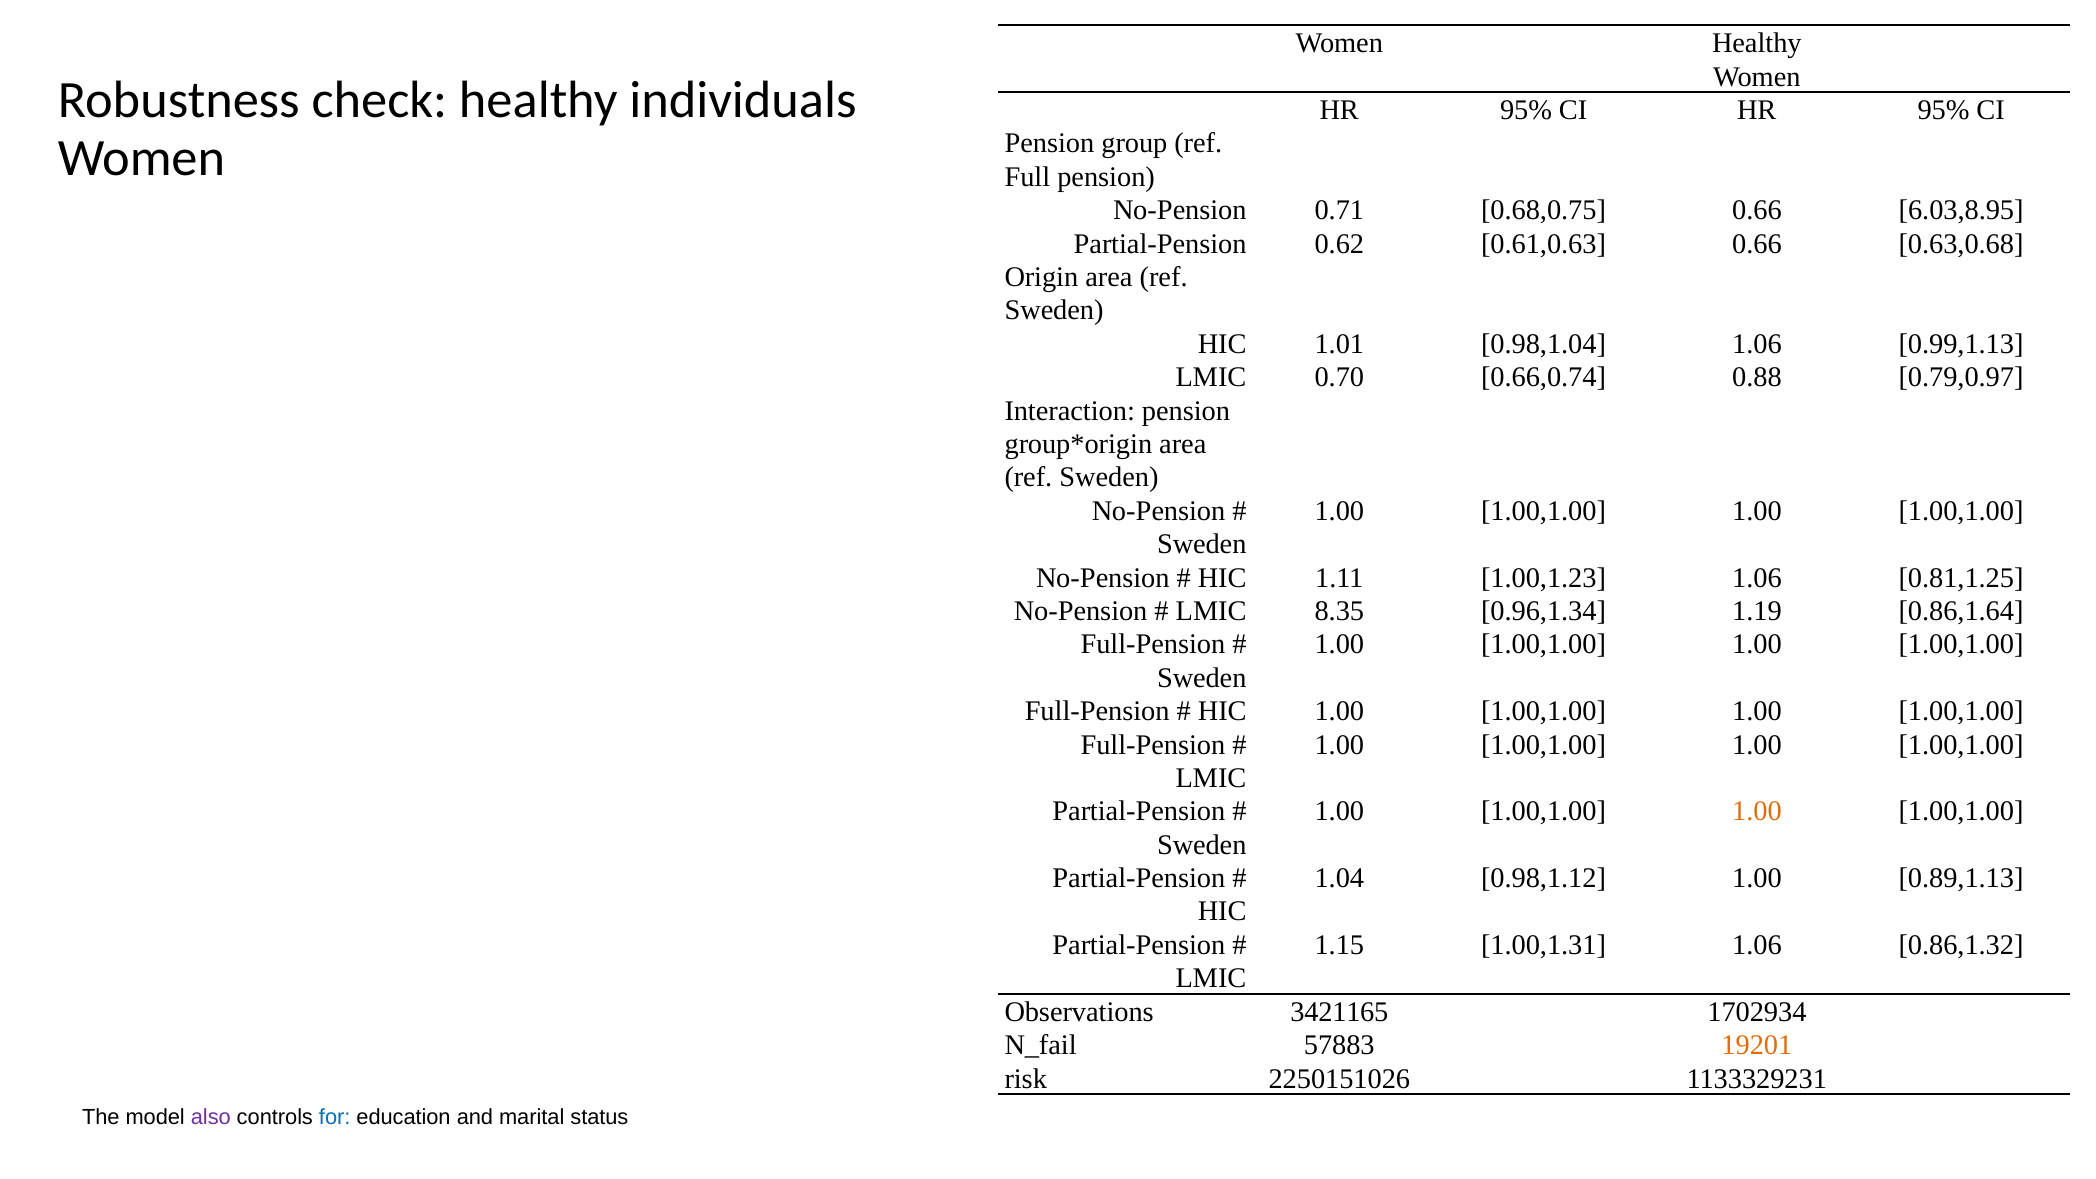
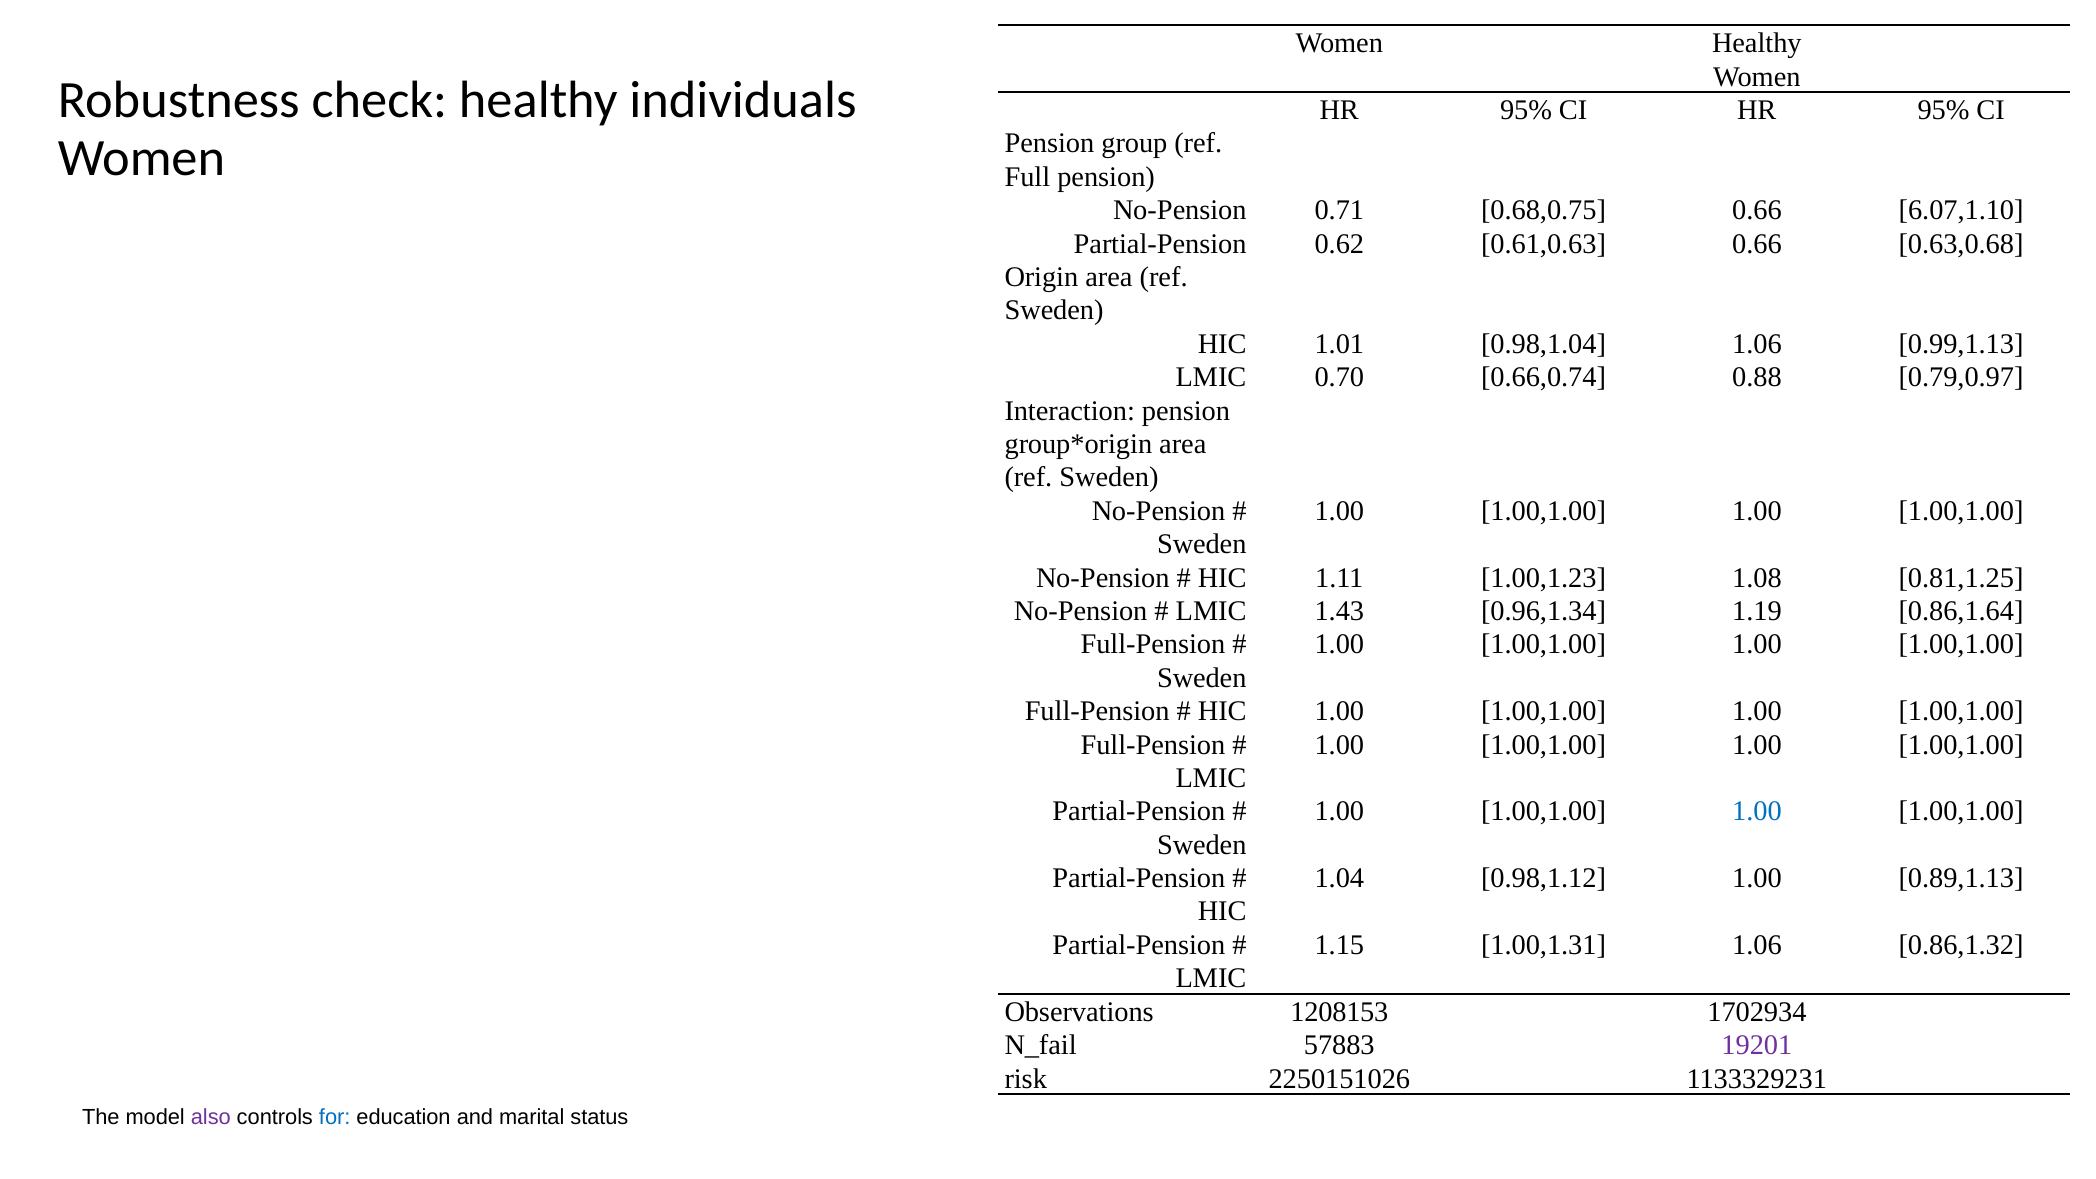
6.03,8.95: 6.03,8.95 -> 6.07,1.10
1.00,1.23 1.06: 1.06 -> 1.08
8.35: 8.35 -> 1.43
1.00 at (1757, 811) colour: orange -> blue
3421165: 3421165 -> 1208153
19201 colour: orange -> purple
